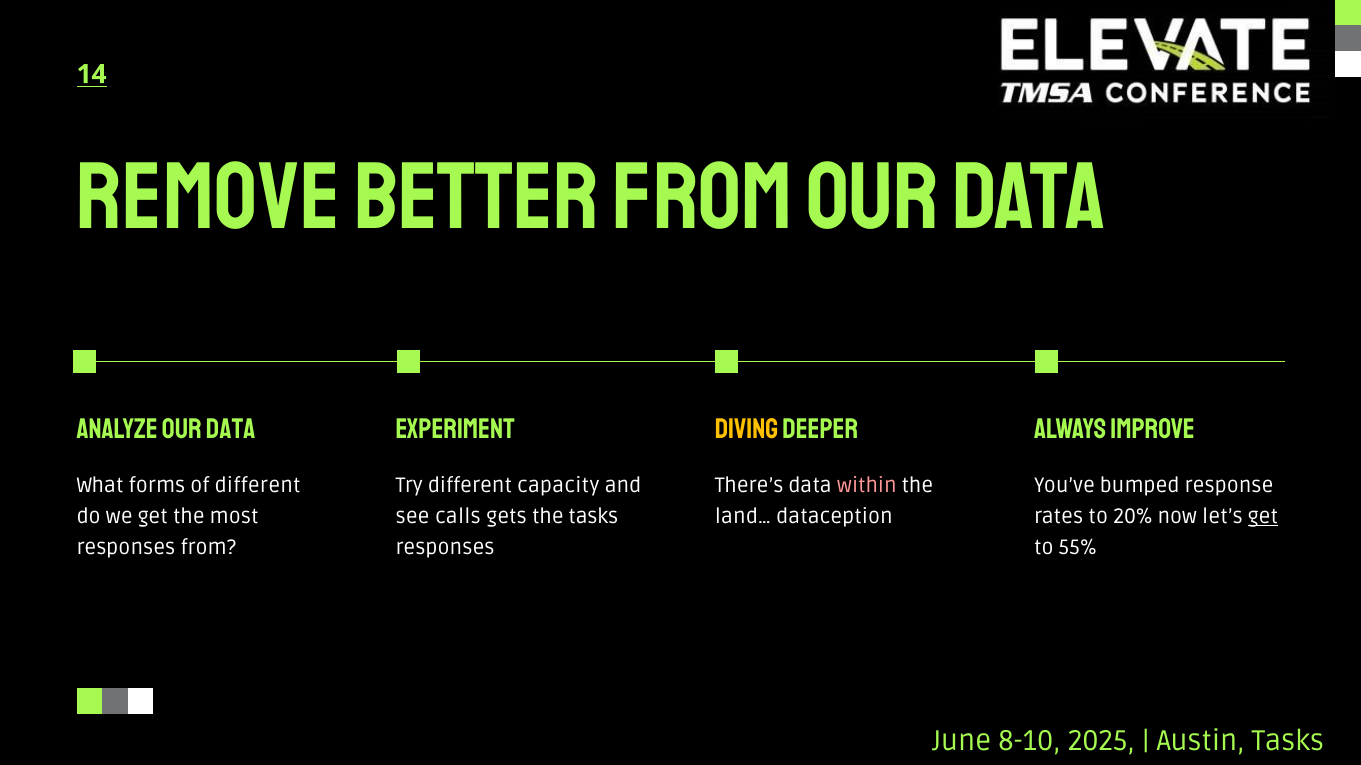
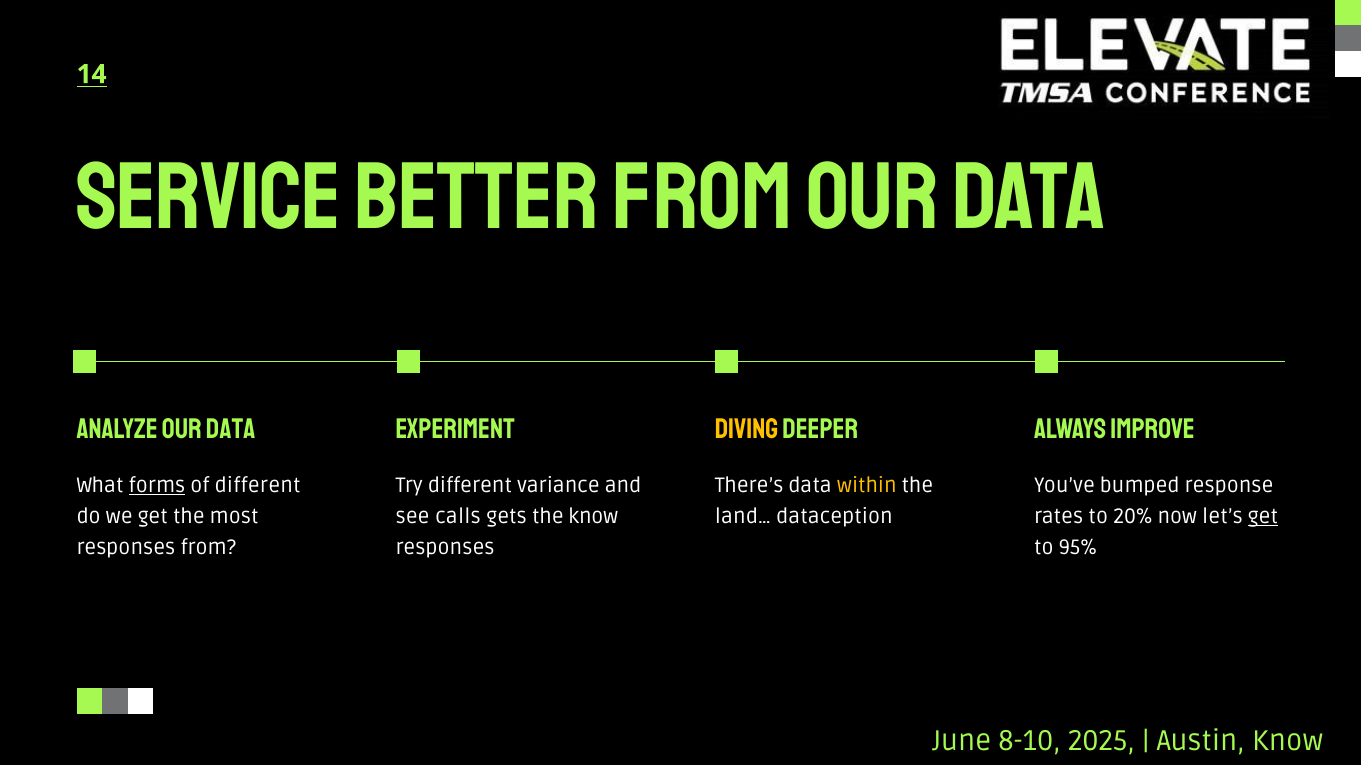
Remove: Remove -> Service
forms underline: none -> present
capacity: capacity -> variance
within colour: pink -> yellow
the tasks: tasks -> know
55%: 55% -> 95%
Austin Tasks: Tasks -> Know
